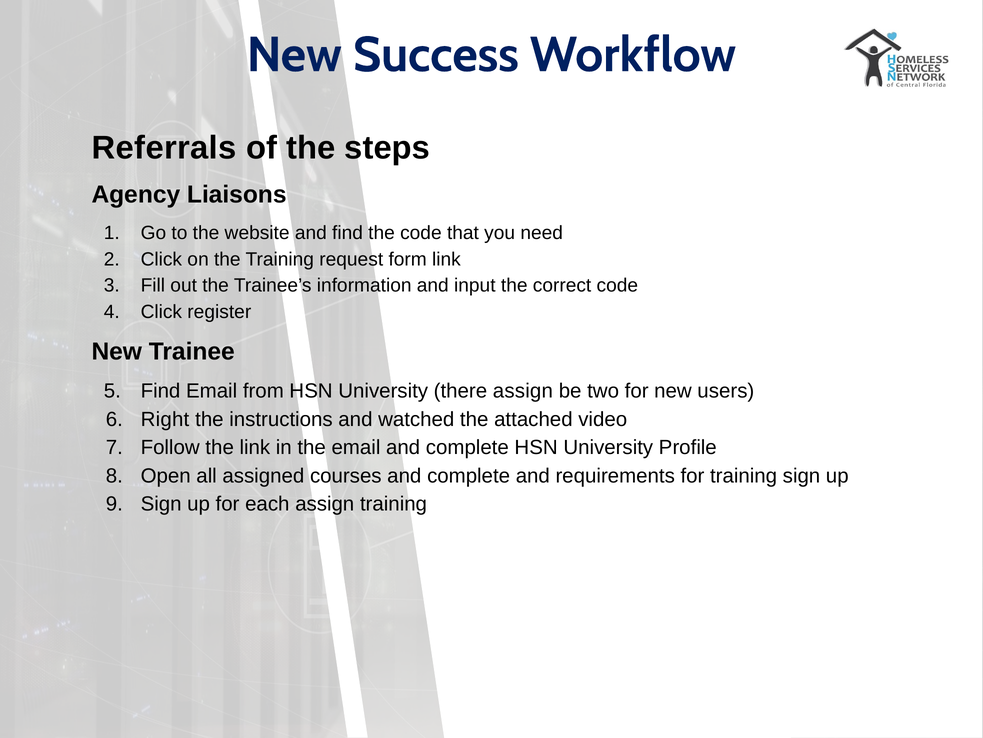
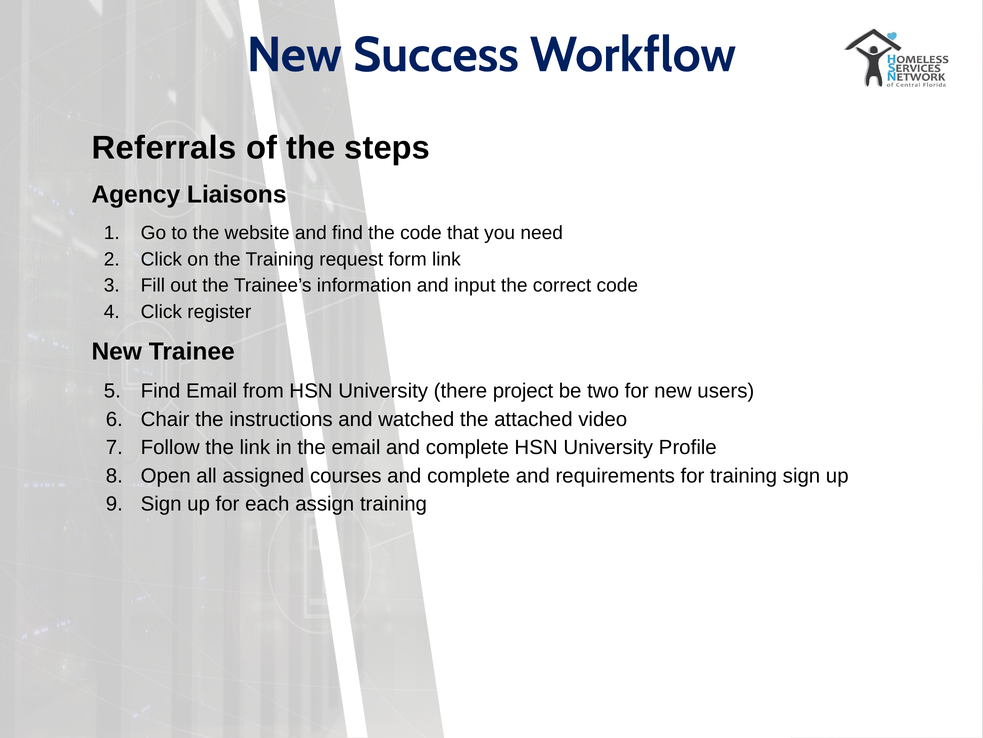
there assign: assign -> project
Right: Right -> Chair
